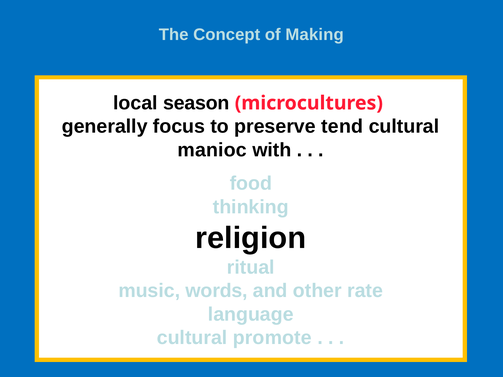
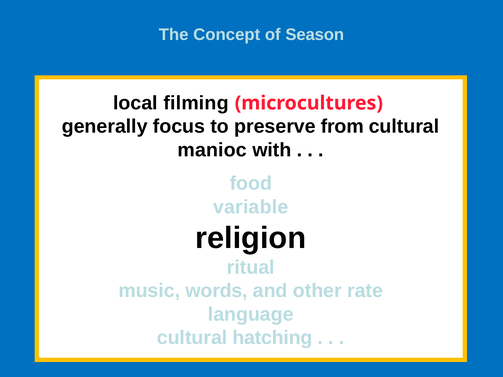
Making: Making -> Season
season: season -> filming
tend: tend -> from
thinking: thinking -> variable
promote: promote -> hatching
